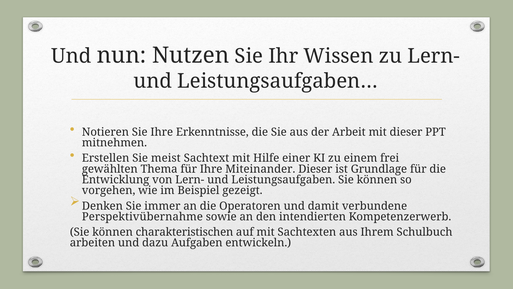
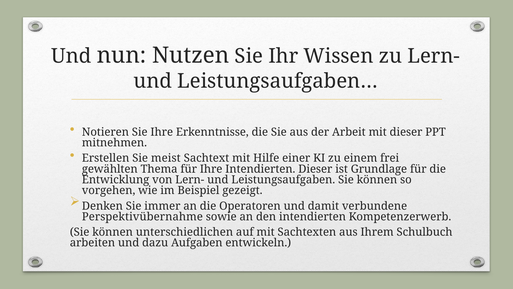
Ihre Miteinander: Miteinander -> Intendierten
charakteristischen: charakteristischen -> unterschiedlichen
